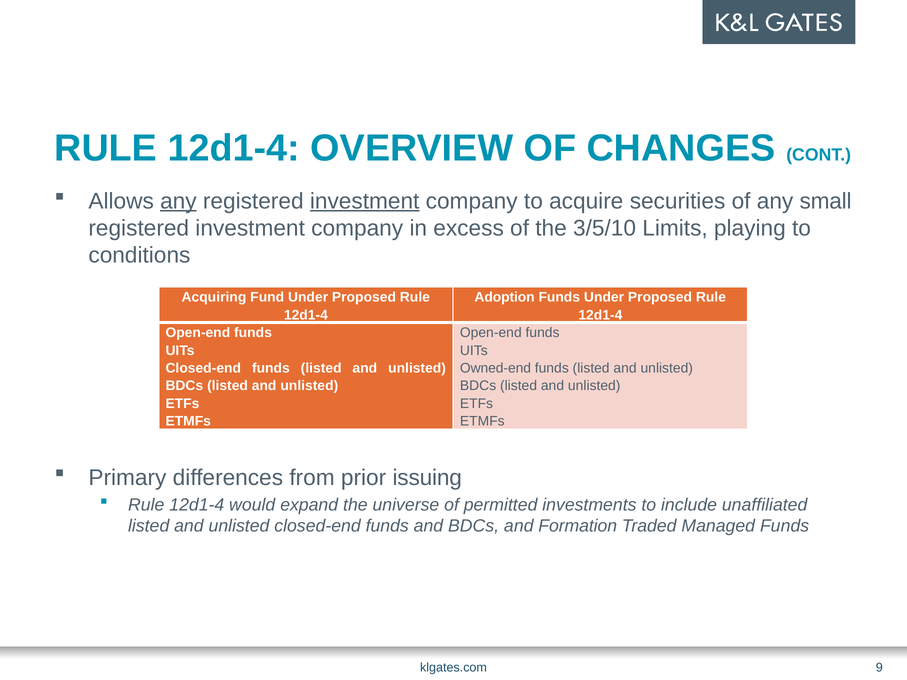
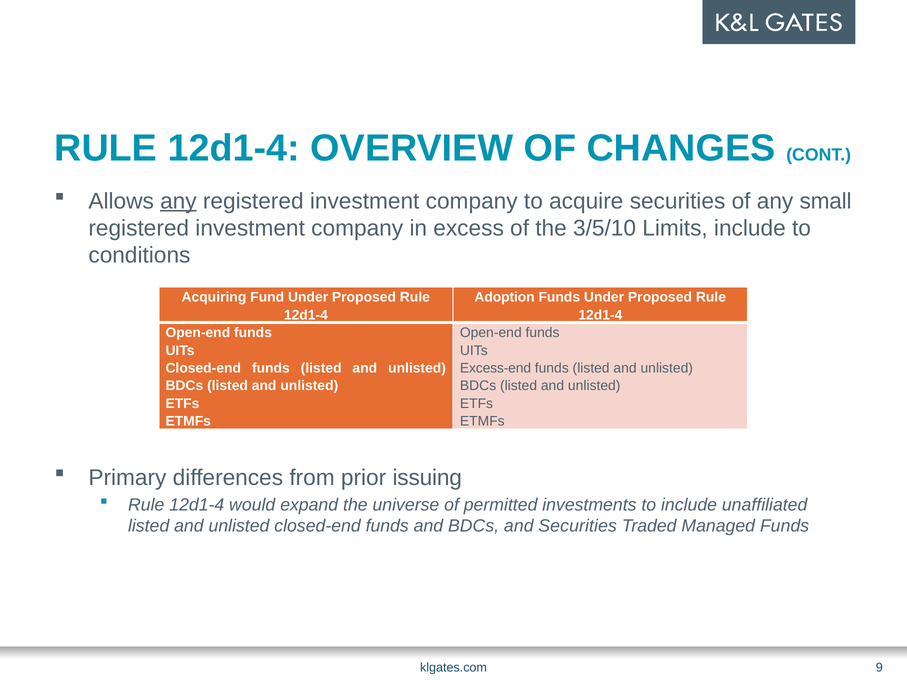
investment at (365, 201) underline: present -> none
Limits playing: playing -> include
Owned-end: Owned-end -> Excess-end
and Formation: Formation -> Securities
